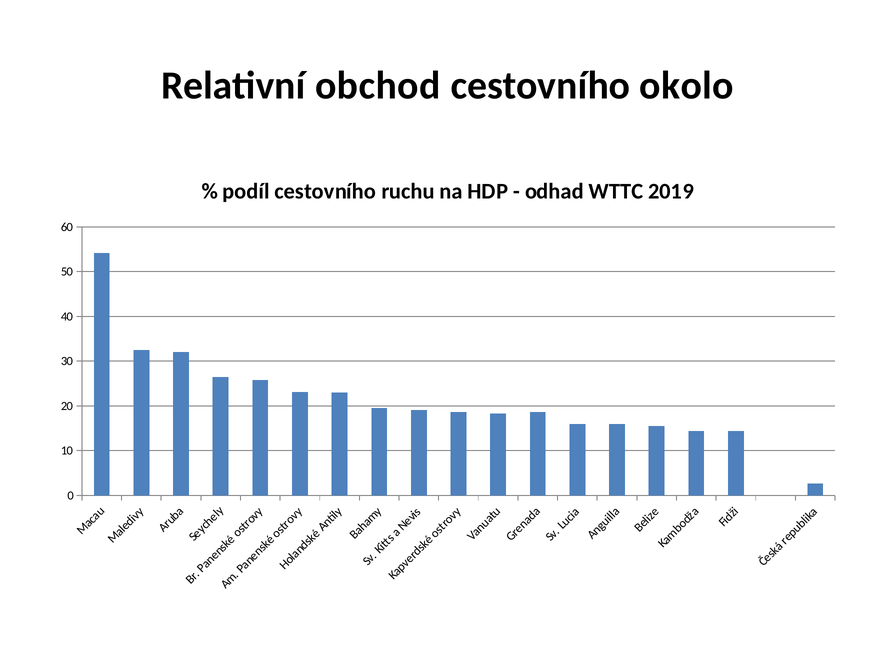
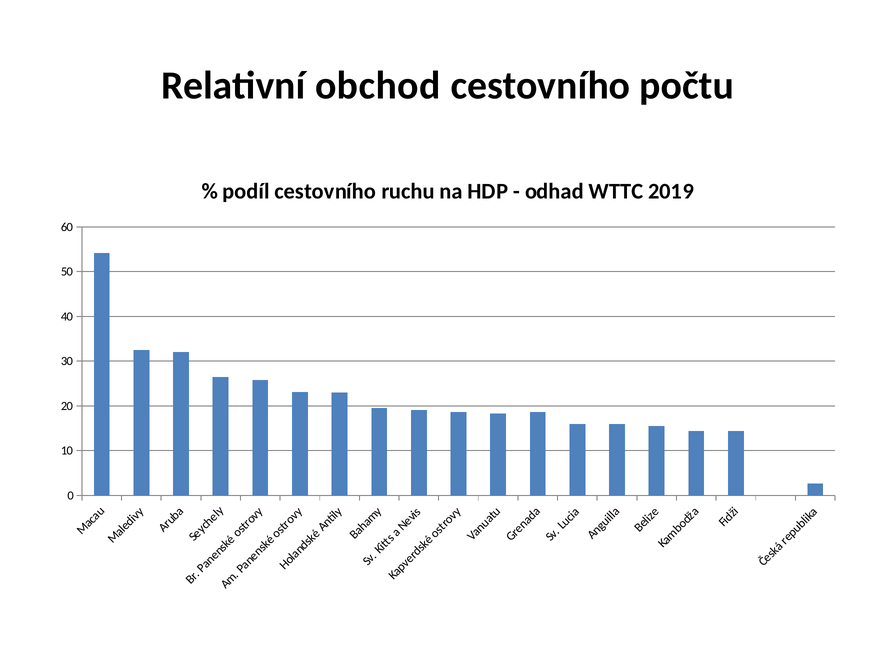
okolo: okolo -> počtu
